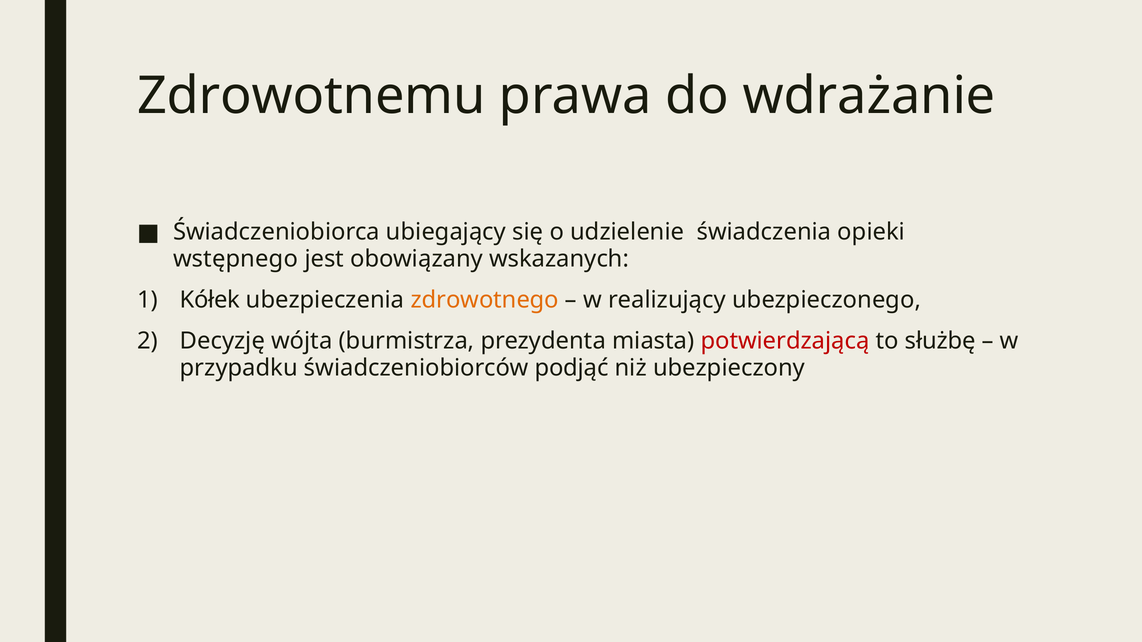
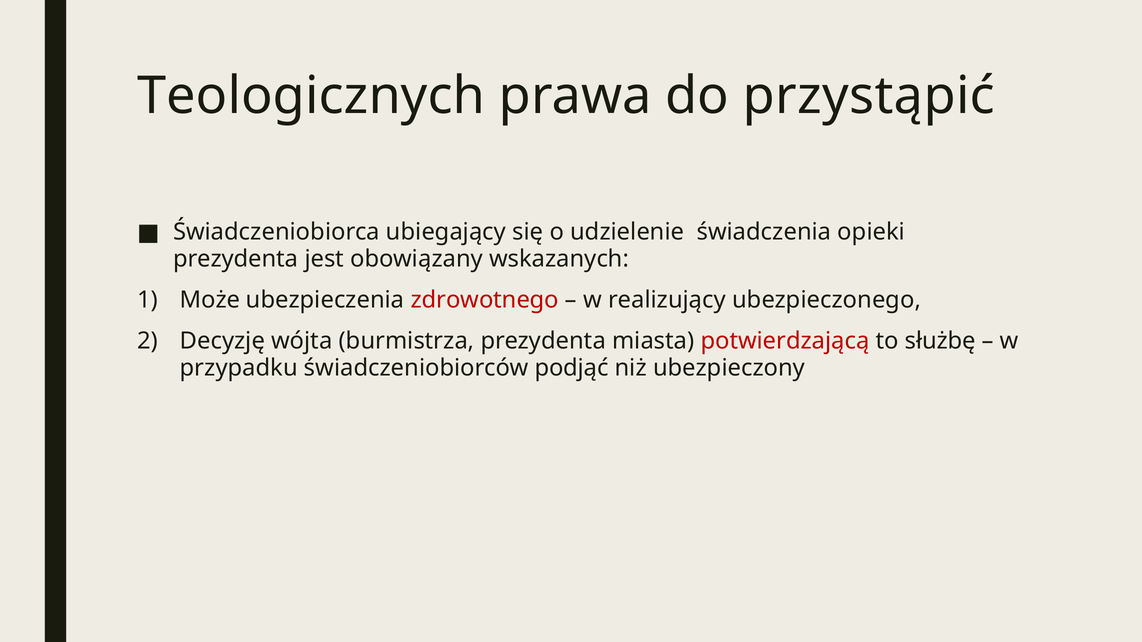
Zdrowotnemu: Zdrowotnemu -> Teologicznych
wdrażanie: wdrażanie -> przystąpić
wstępnego at (236, 259): wstępnego -> prezydenta
Kółek: Kółek -> Może
zdrowotnego colour: orange -> red
